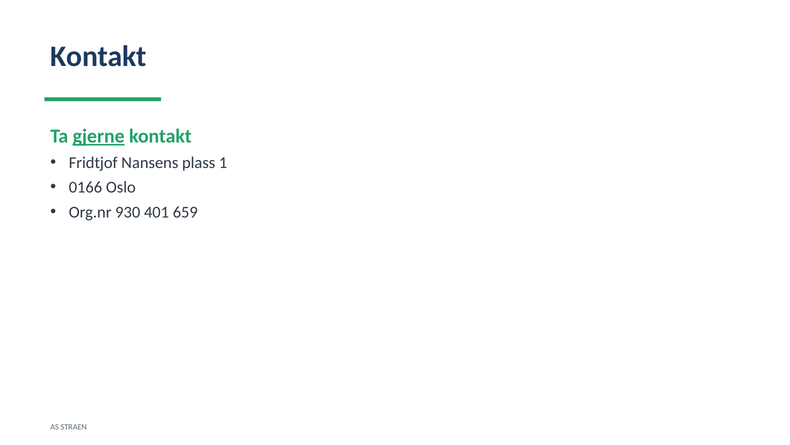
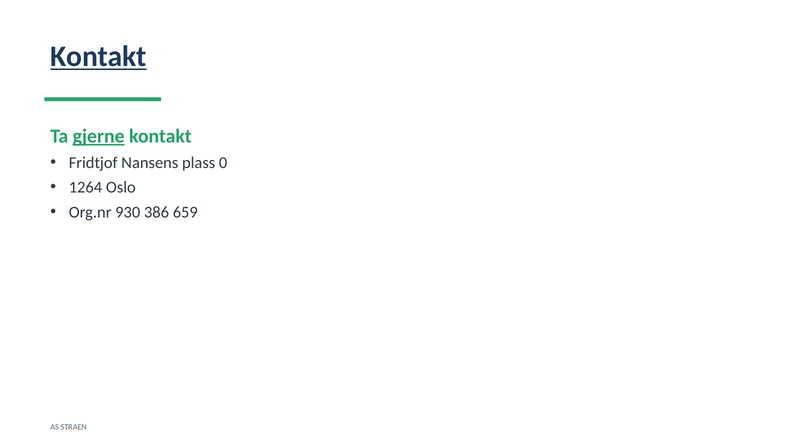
Kontakt at (98, 56) underline: none -> present
1: 1 -> 0
0166: 0166 -> 1264
401: 401 -> 386
